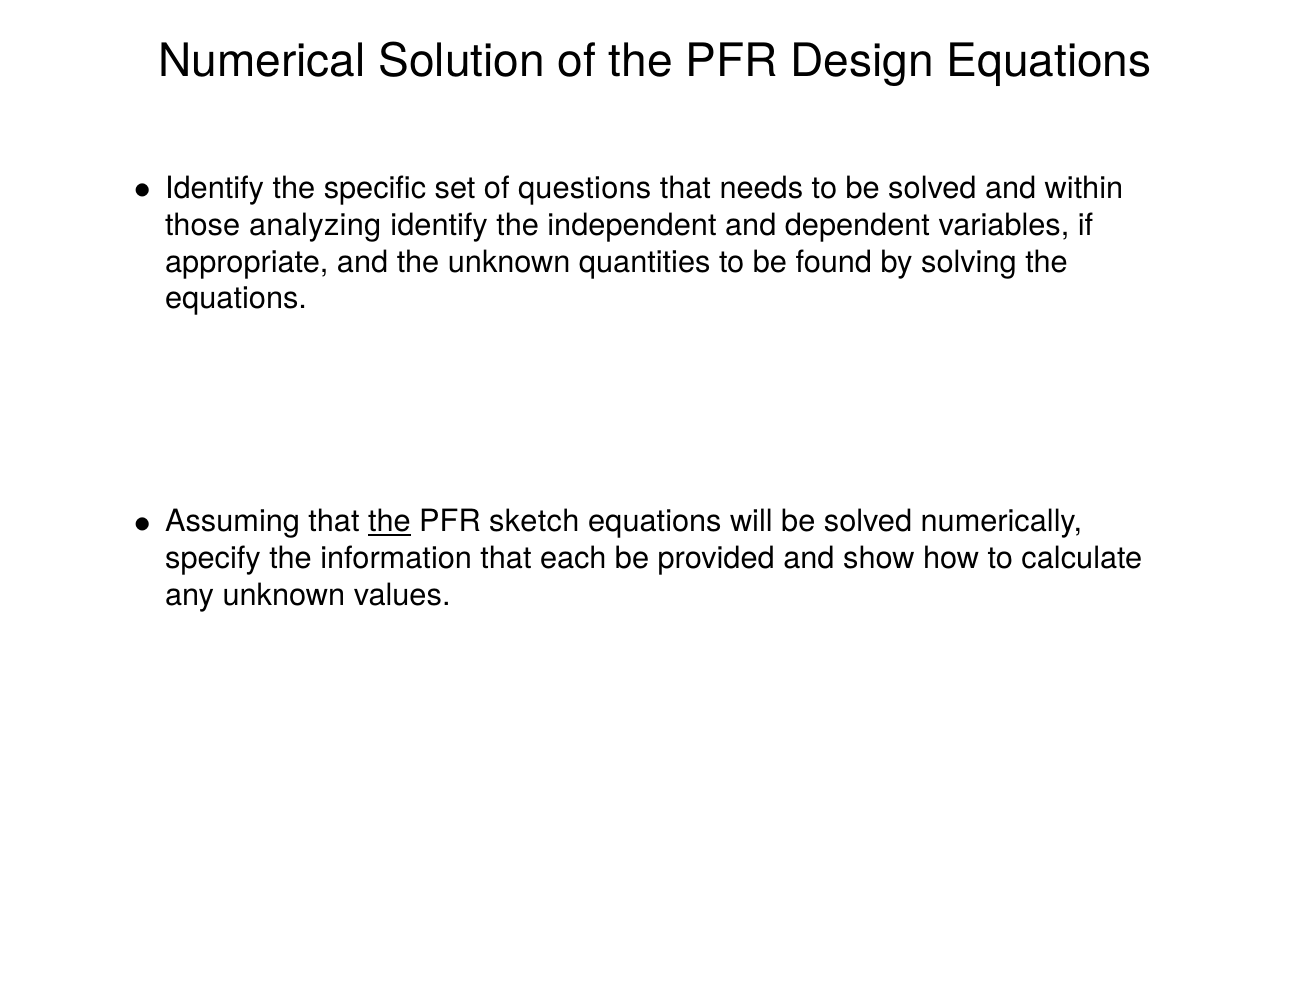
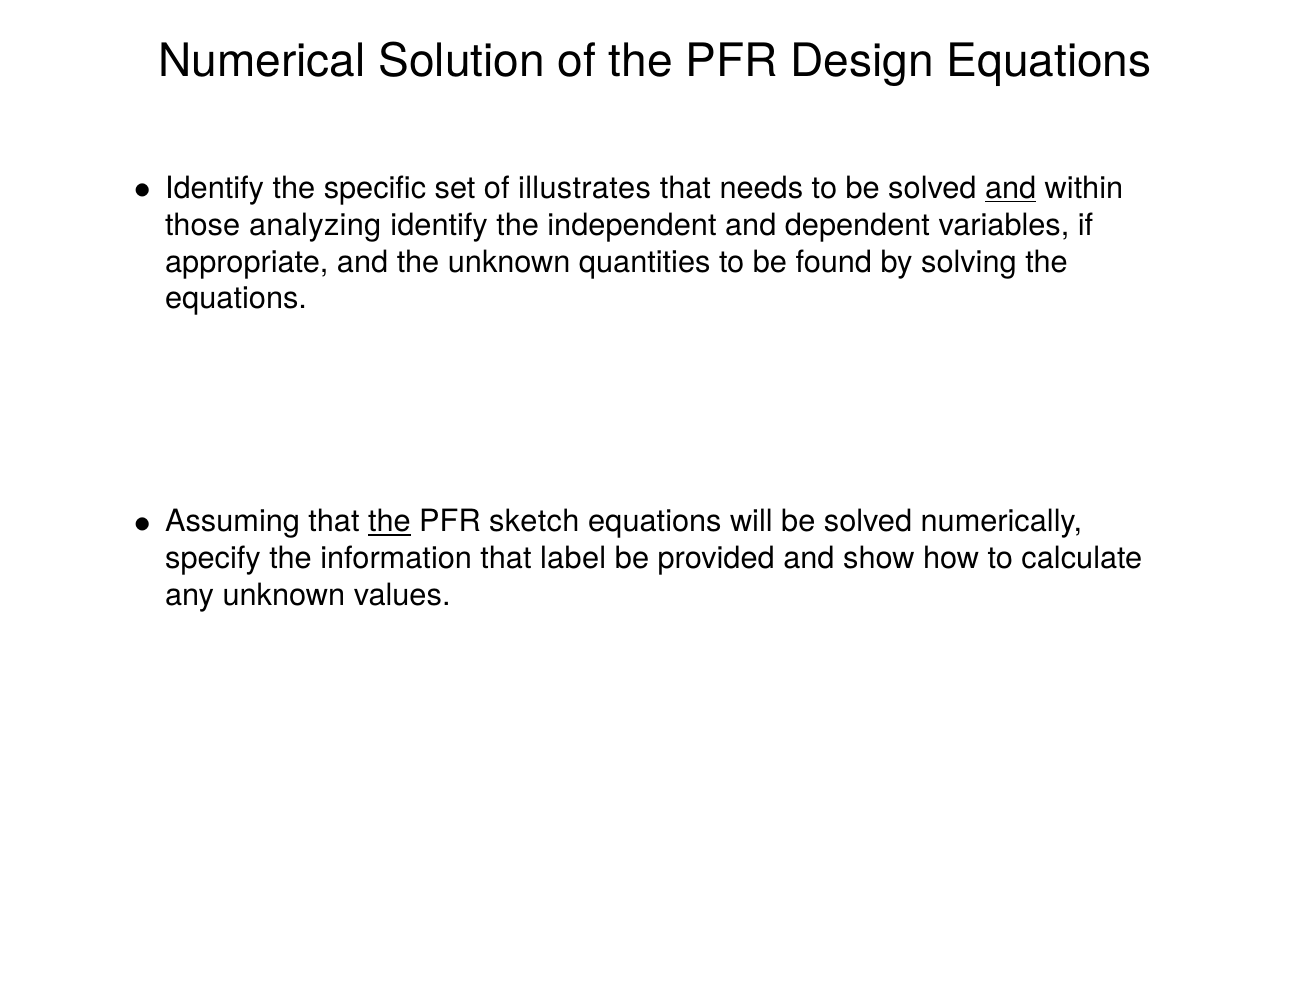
questions: questions -> illustrates
and at (1011, 188) underline: none -> present
each: each -> label
